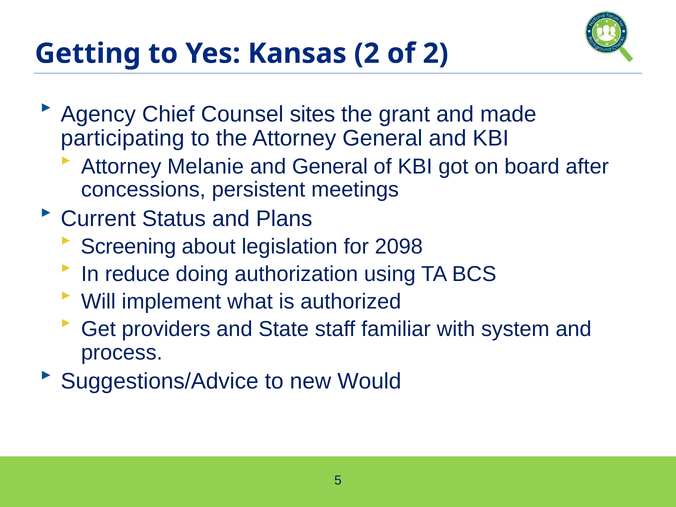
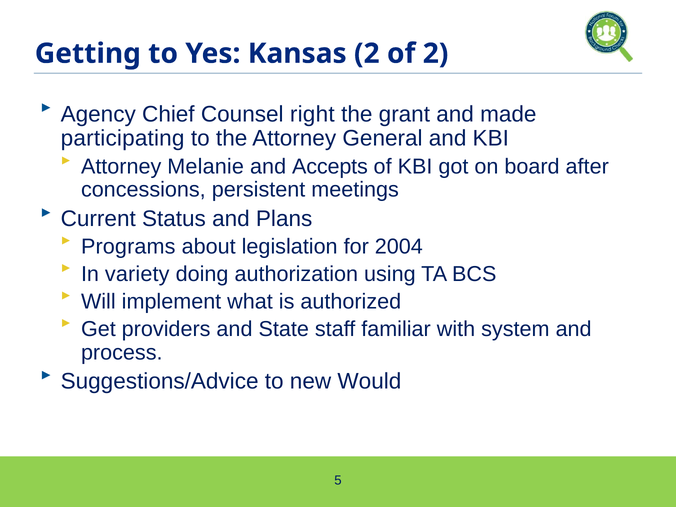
sites: sites -> right
and General: General -> Accepts
Screening: Screening -> Programs
2098: 2098 -> 2004
reduce: reduce -> variety
